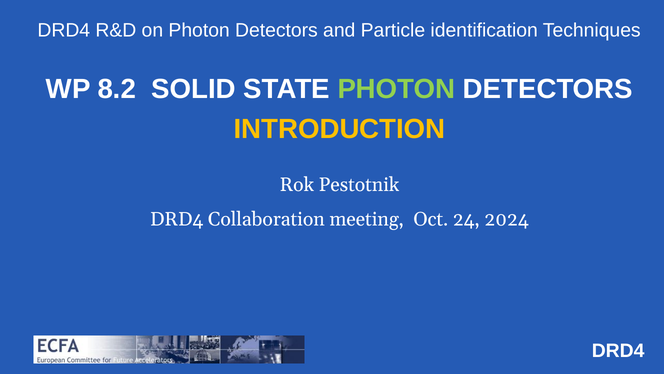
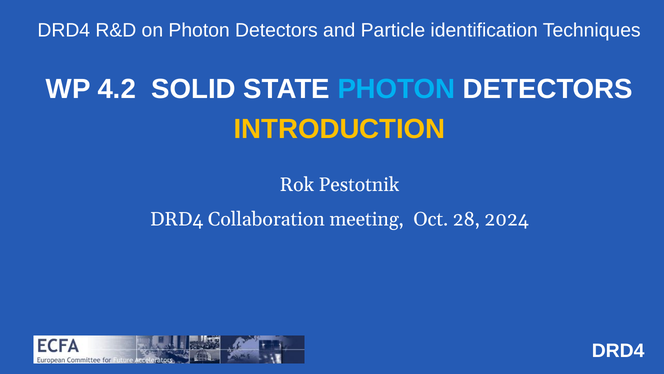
8.2: 8.2 -> 4.2
PHOTON at (396, 89) colour: light green -> light blue
24: 24 -> 28
